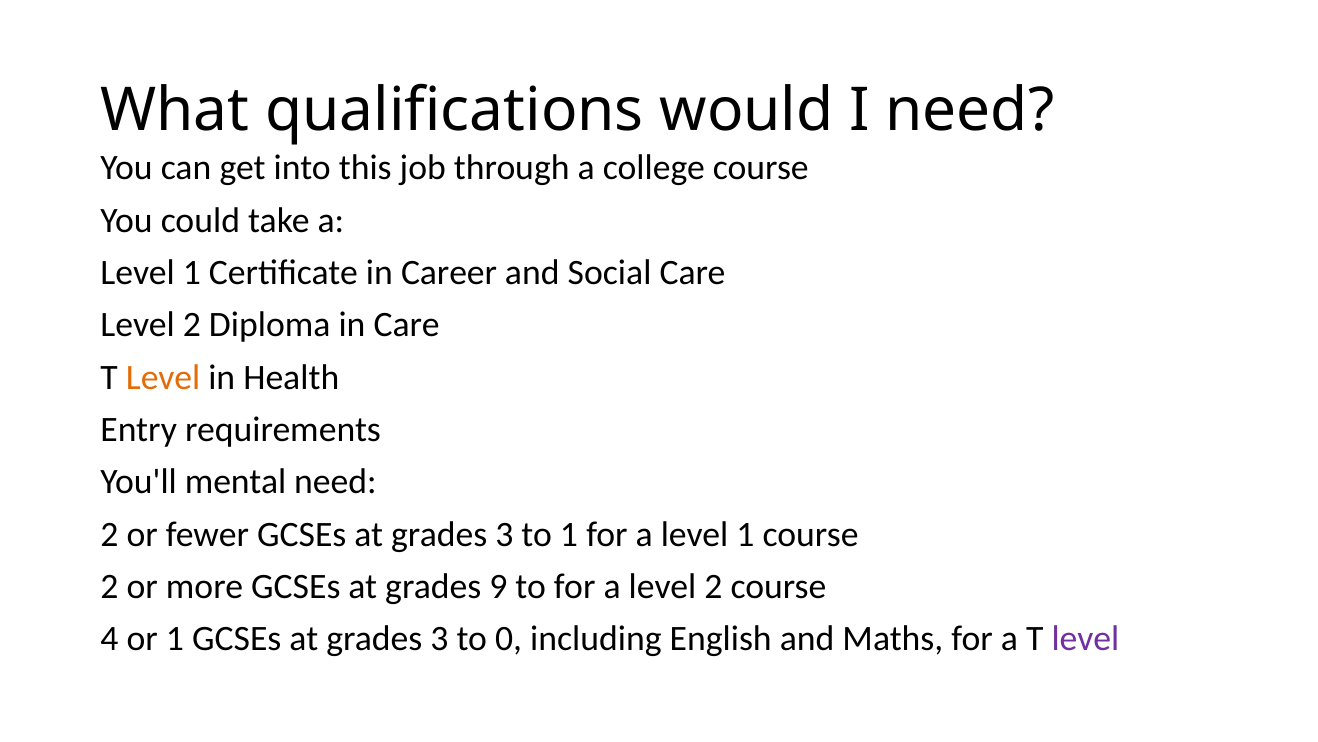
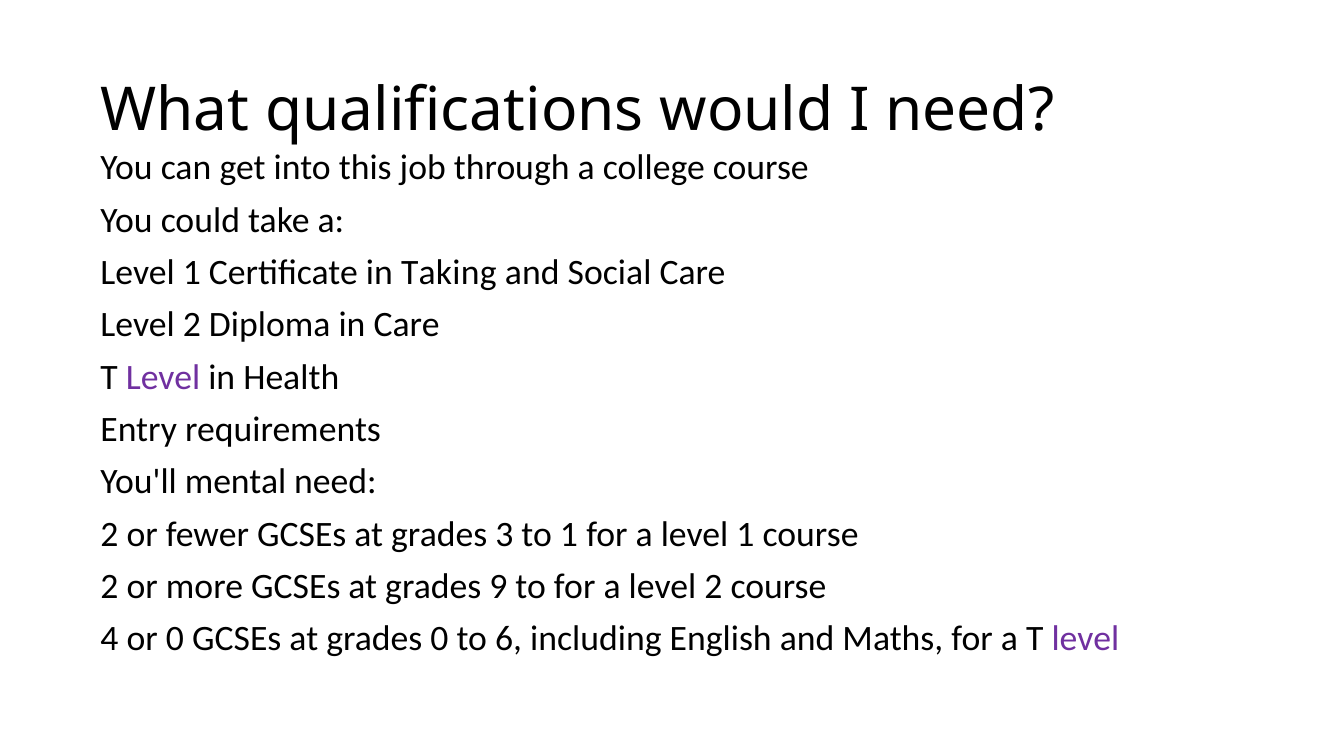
Career: Career -> Taking
Level at (163, 377) colour: orange -> purple
or 1: 1 -> 0
3 at (439, 638): 3 -> 0
0: 0 -> 6
